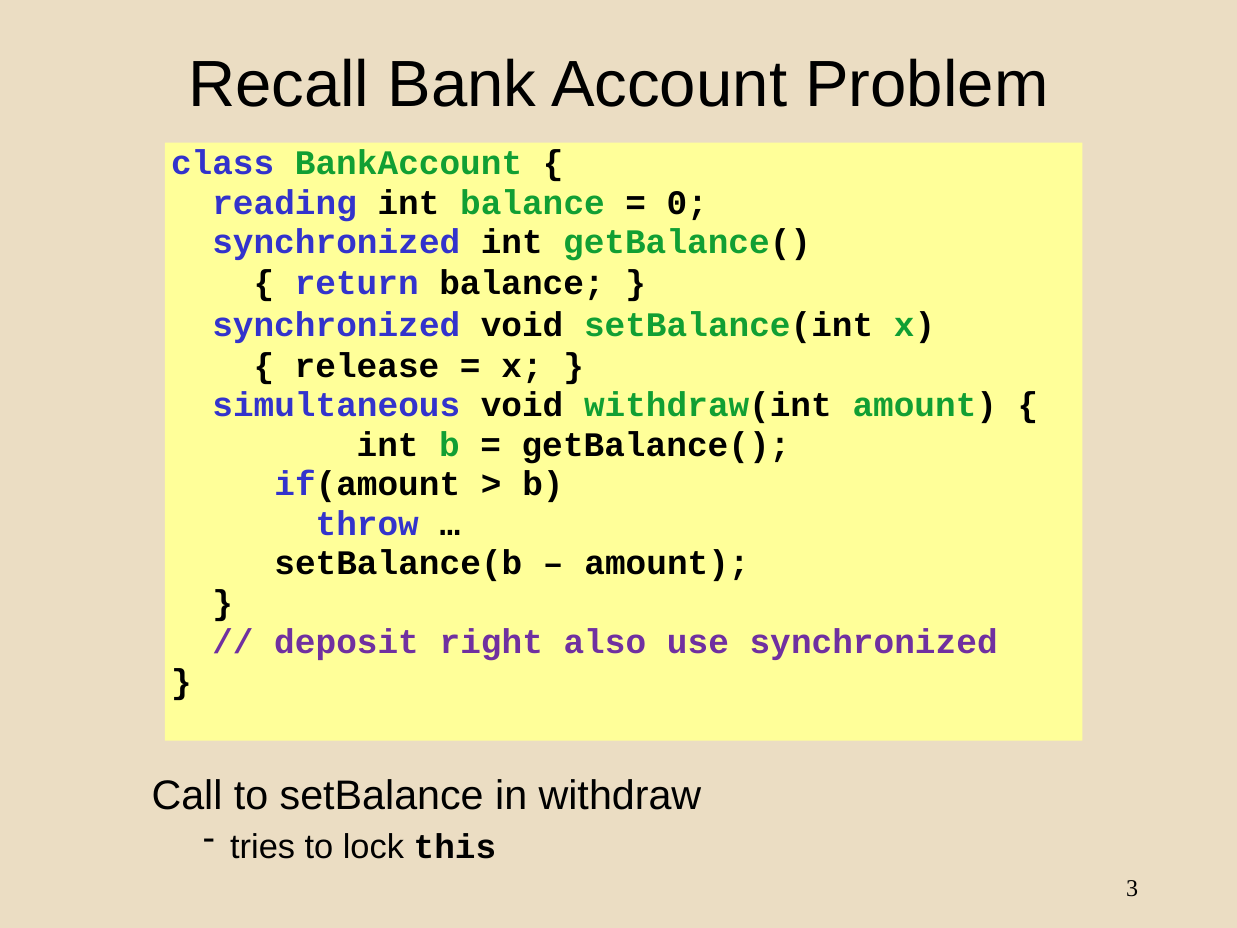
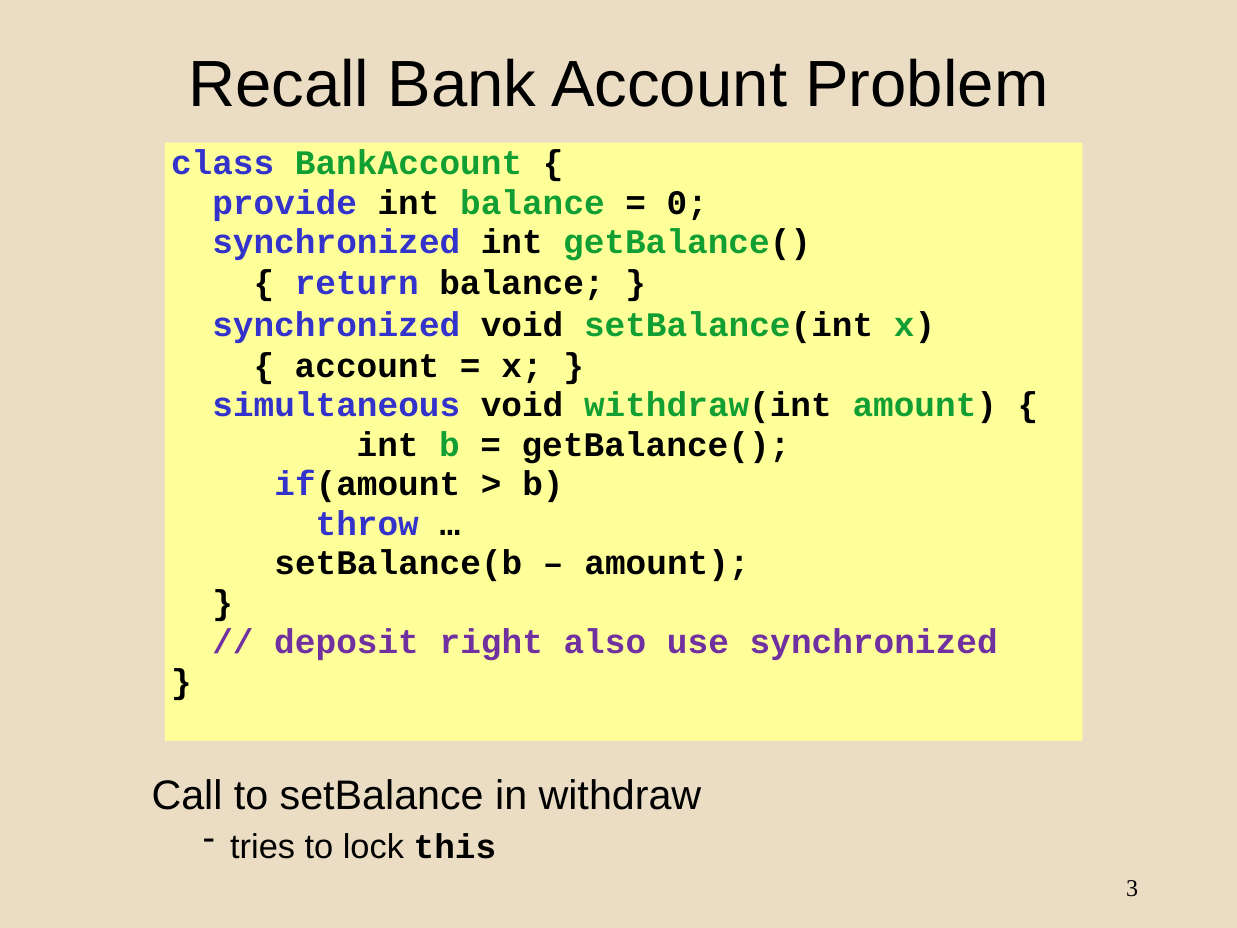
reading: reading -> provide
release at (367, 366): release -> account
